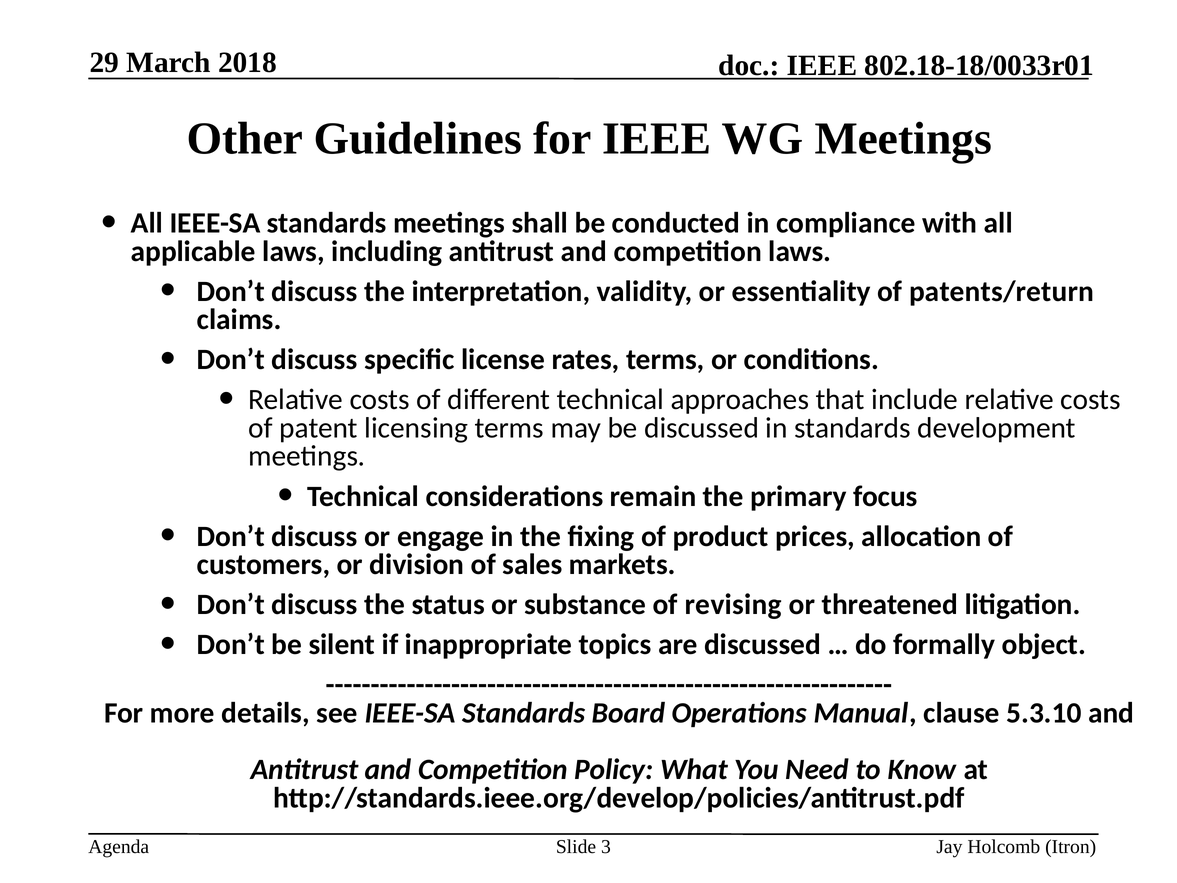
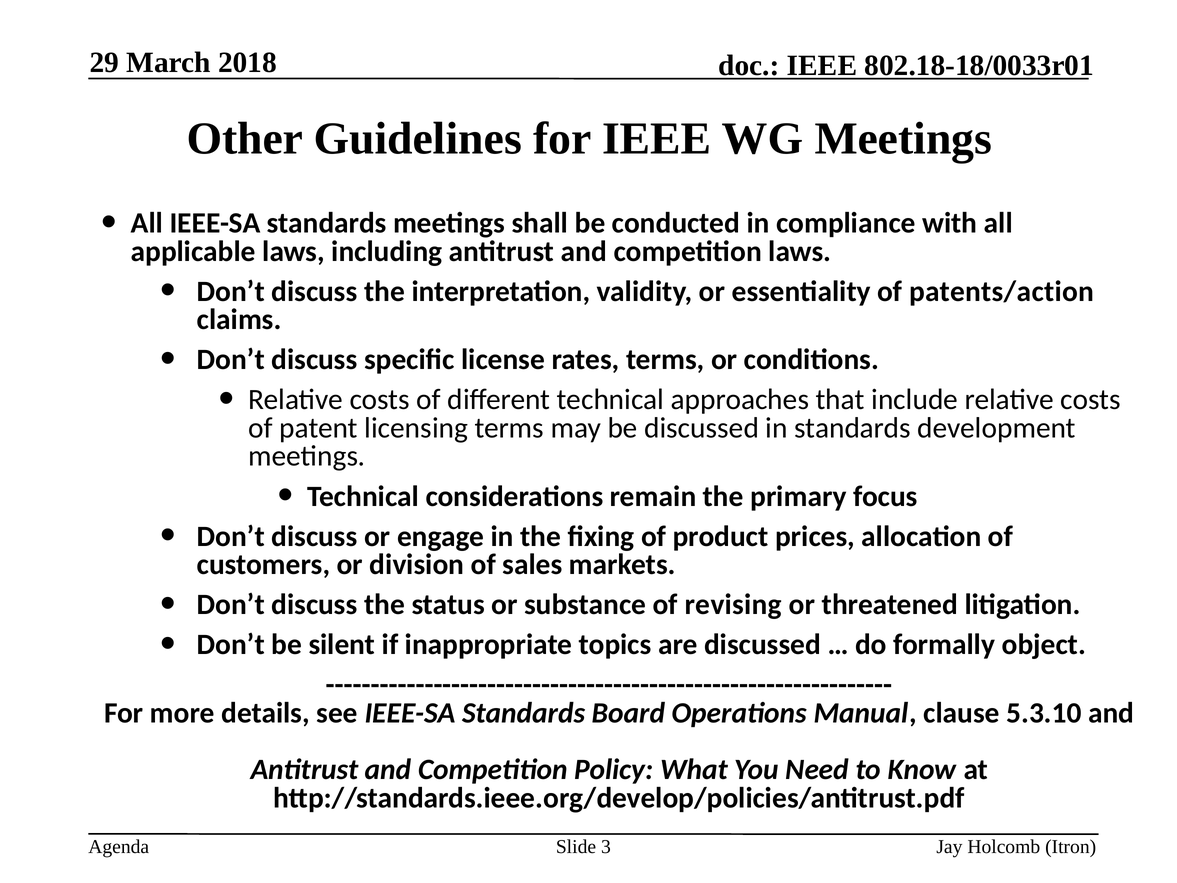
patents/return: patents/return -> patents/action
